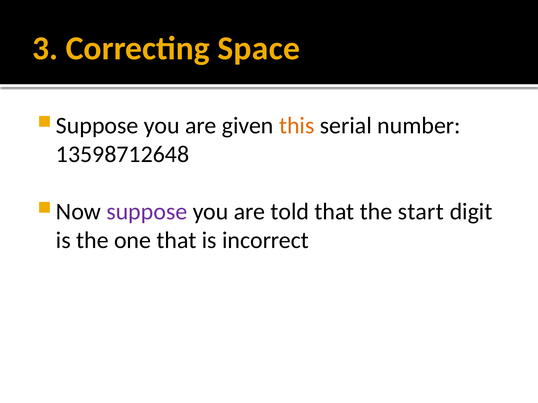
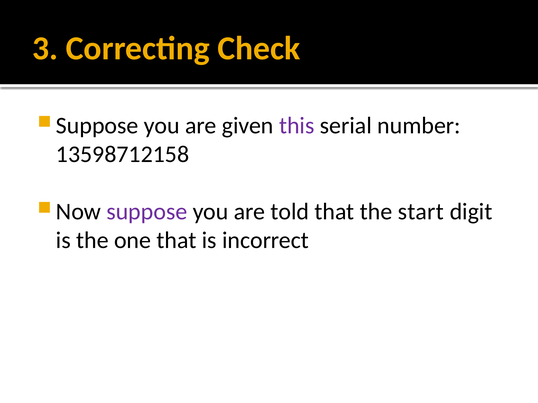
Space: Space -> Check
this colour: orange -> purple
13598712648: 13598712648 -> 13598712158
